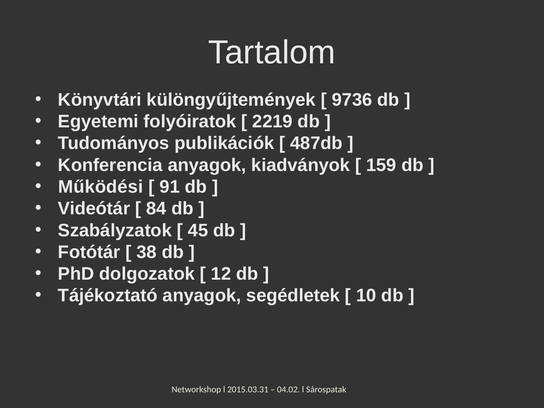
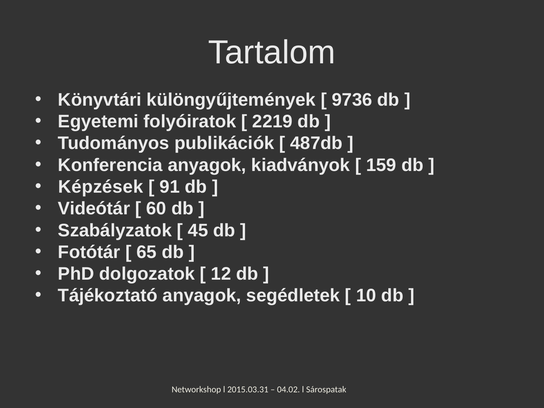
Működési: Működési -> Képzések
84: 84 -> 60
38: 38 -> 65
